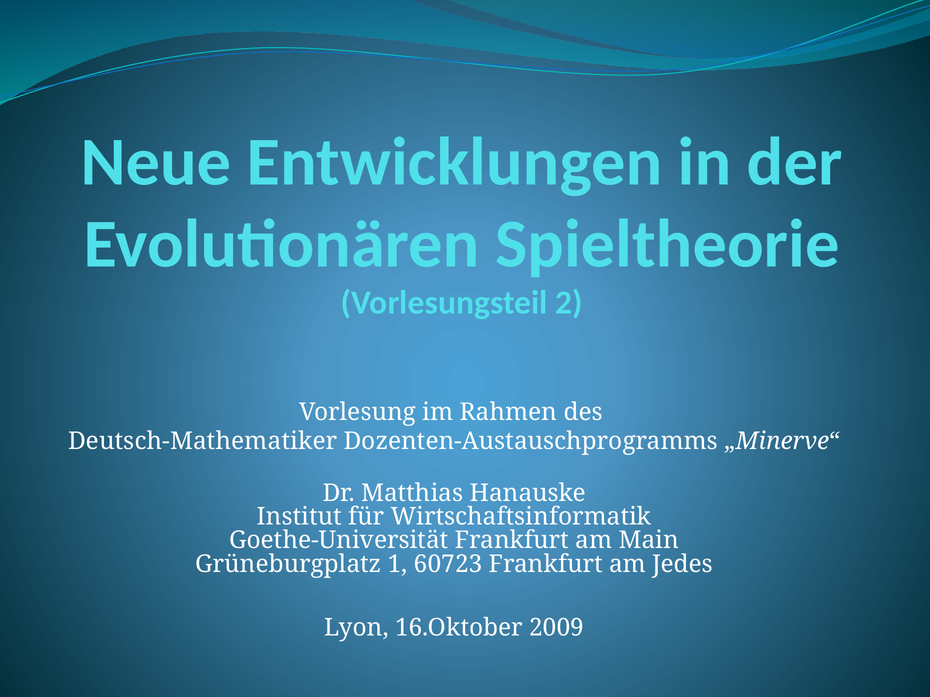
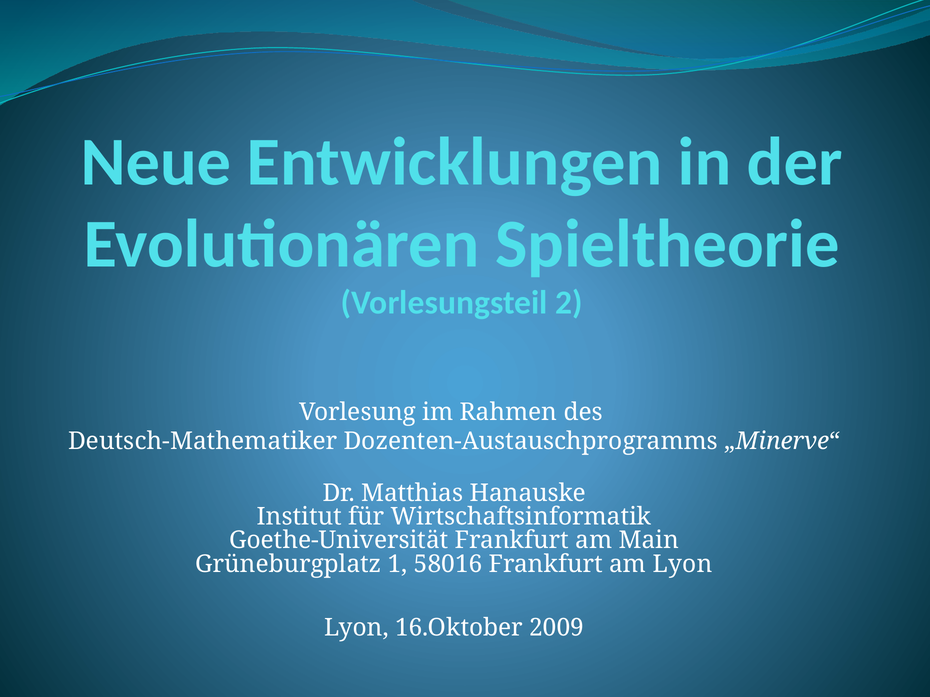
60723: 60723 -> 58016
am Jedes: Jedes -> Lyon
